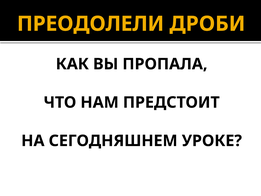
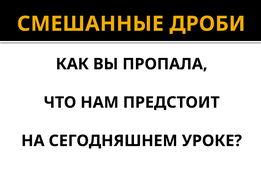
ПРЕОДОЛЕЛИ: ПРЕОДОЛЕЛИ -> СМЕШАННЫЕ
